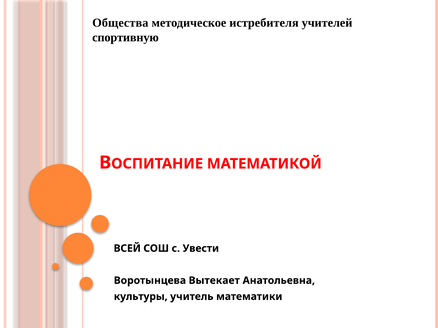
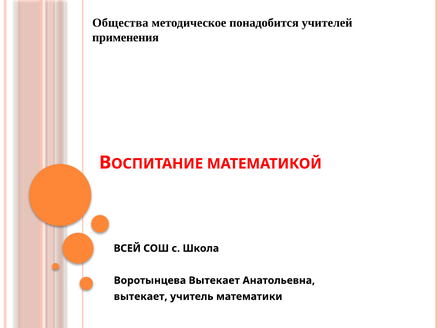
истребителя: истребителя -> понадобится
спортивную: спортивную -> применения
Увести: Увести -> Школа
культуры at (141, 297): культуры -> вытекает
